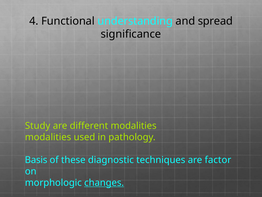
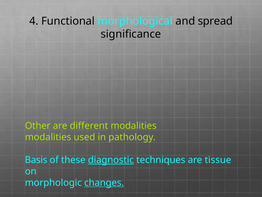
understanding: understanding -> morphological
Study: Study -> Other
diagnostic underline: none -> present
factor: factor -> tissue
